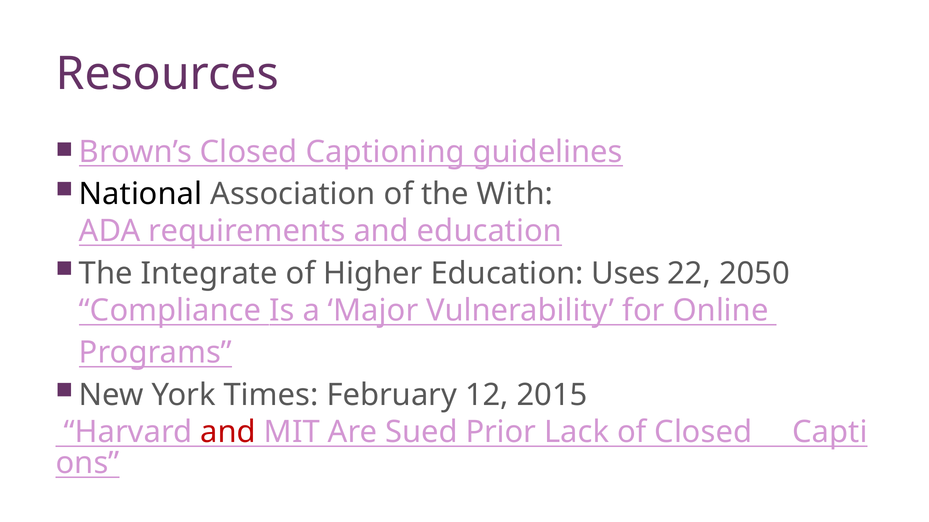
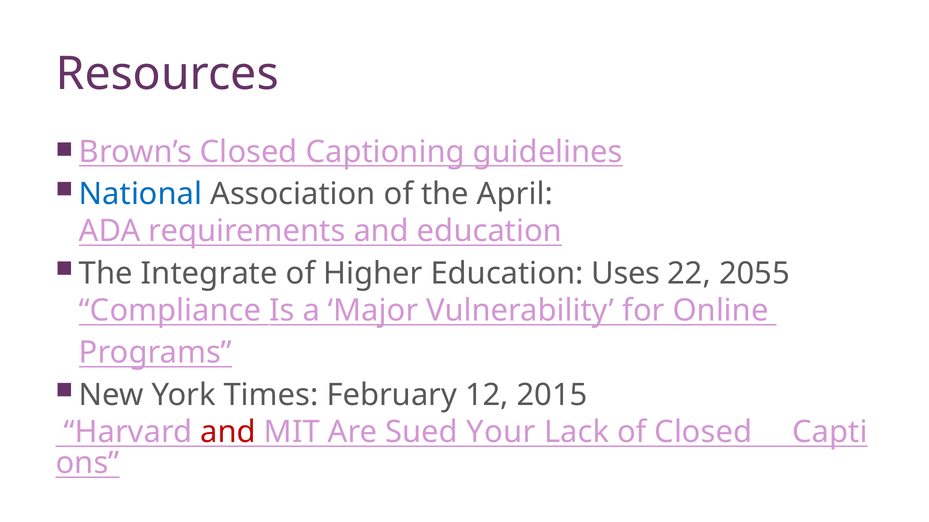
National colour: black -> blue
With: With -> April
2050: 2050 -> 2055
Prior: Prior -> Your
